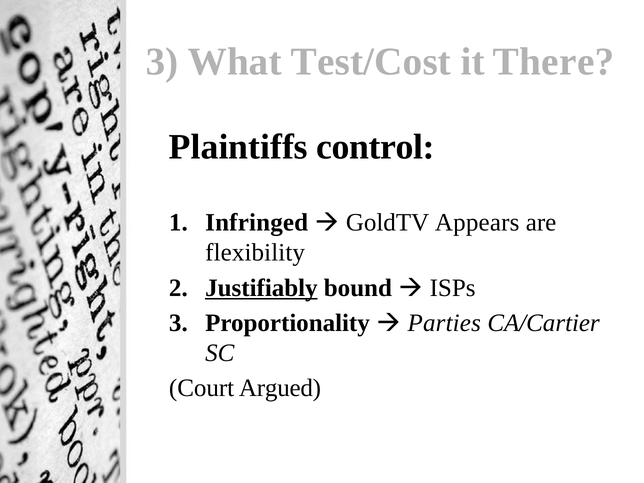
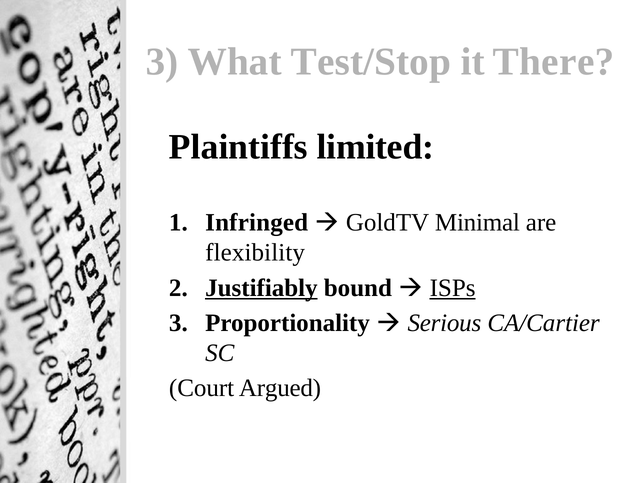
Test/Cost: Test/Cost -> Test/Stop
control: control -> limited
Appears: Appears -> Minimal
ISPs underline: none -> present
Parties: Parties -> Serious
